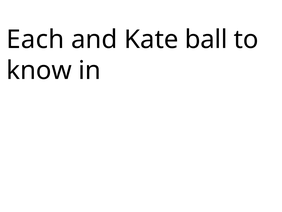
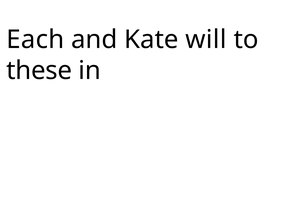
ball: ball -> will
know: know -> these
